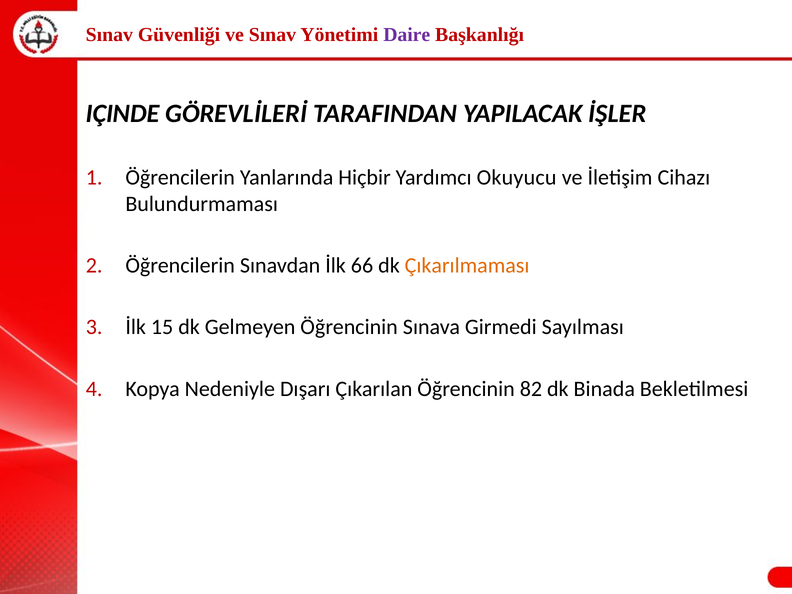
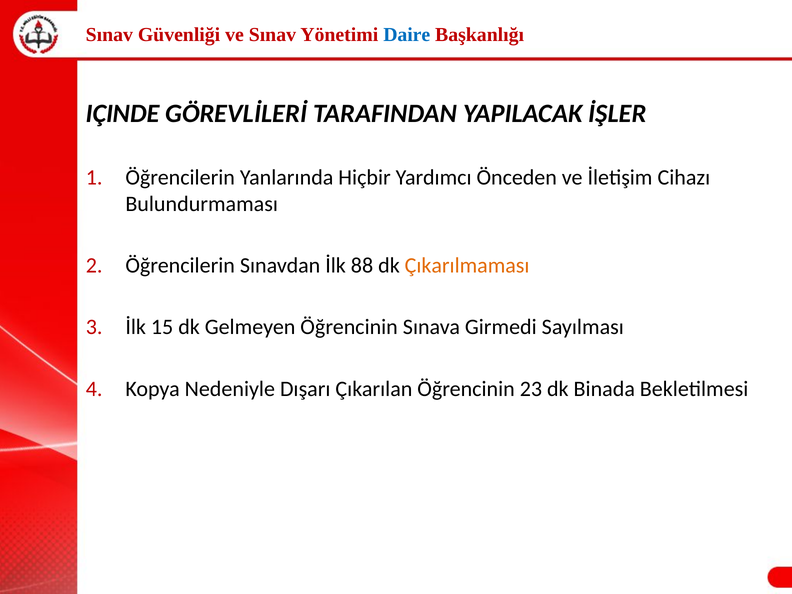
Daire colour: purple -> blue
Okuyucu: Okuyucu -> Önceden
66: 66 -> 88
82: 82 -> 23
